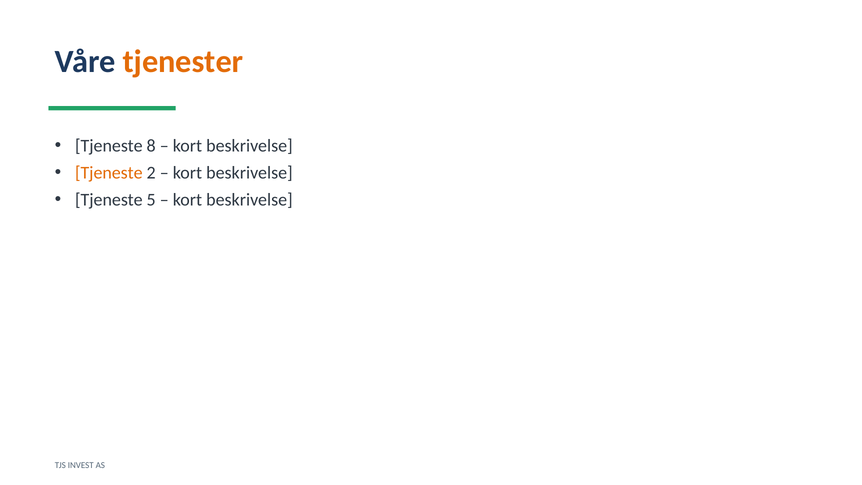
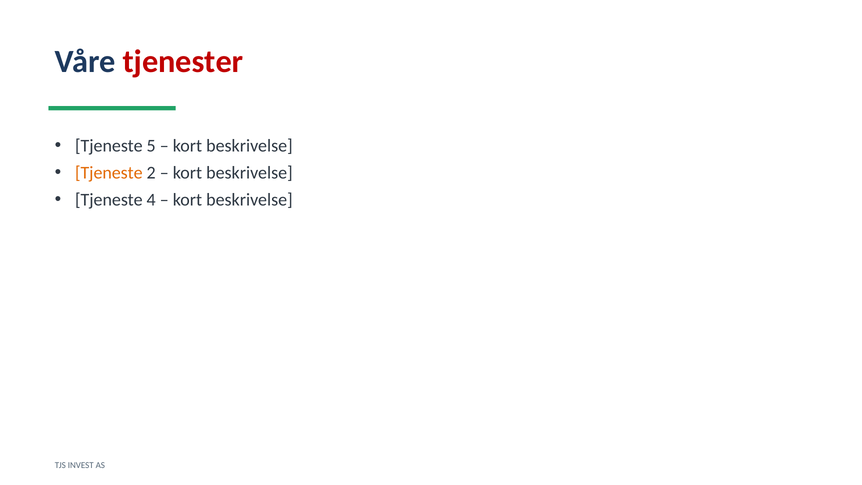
tjenester colour: orange -> red
8: 8 -> 5
5: 5 -> 4
